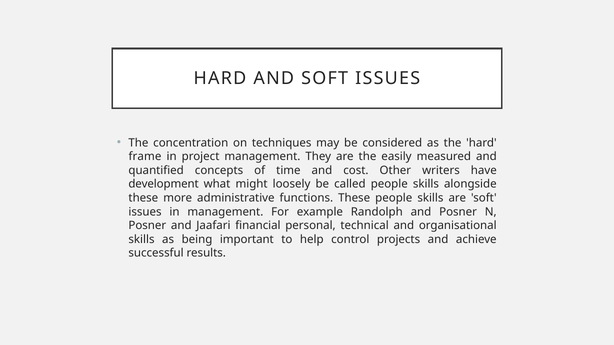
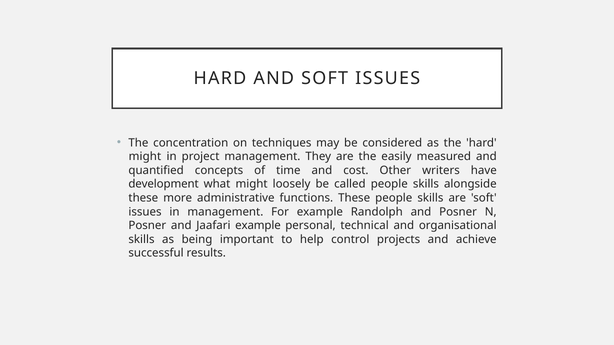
frame at (145, 157): frame -> might
Jaafari financial: financial -> example
